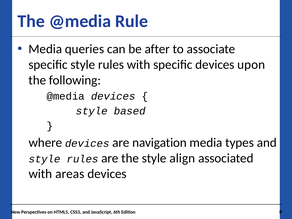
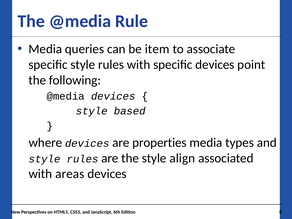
after: after -> item
upon: upon -> point
navigation: navigation -> properties
